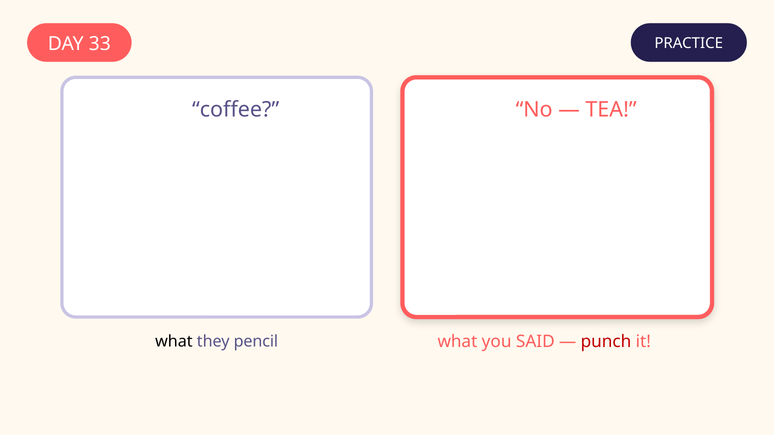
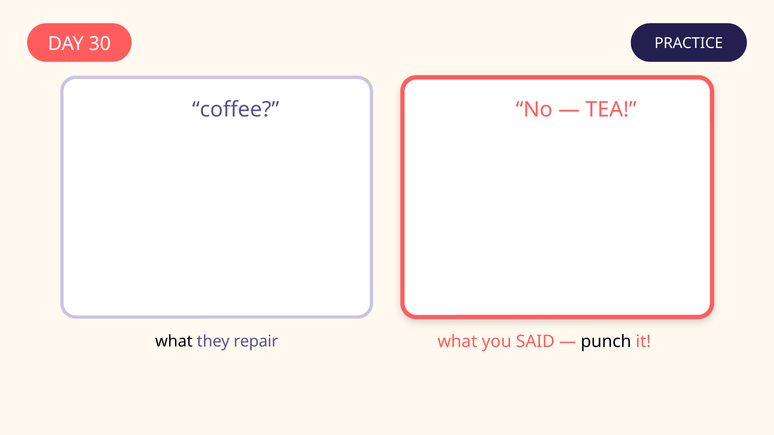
33: 33 -> 30
pencil: pencil -> repair
punch colour: red -> black
